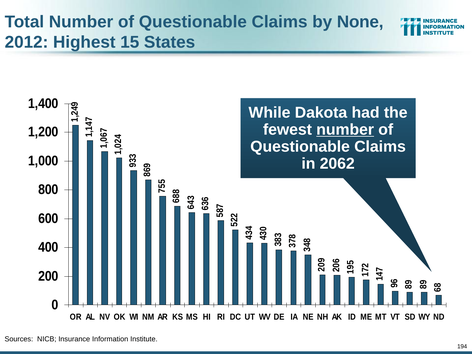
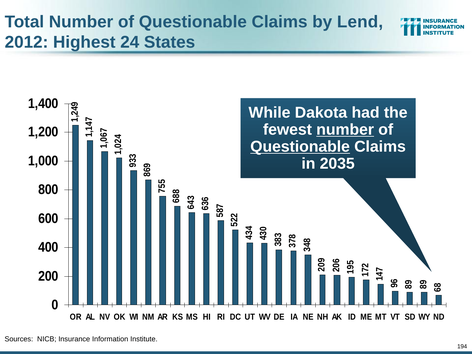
None: None -> Lend
15: 15 -> 24
Questionable at (300, 147) underline: none -> present
2062: 2062 -> 2035
